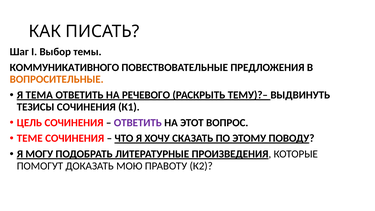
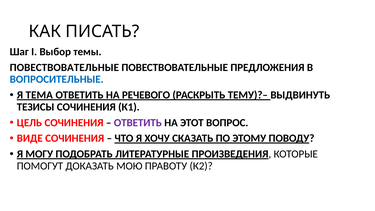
КОММУНИКАТИВНОГО at (64, 68): КОММУНИКАТИВНОГО -> ПОВЕСТВОВАТЕЛЬНЫЕ
ВОПРОСИТЕЛЬНЫЕ colour: orange -> blue
ТЕМЕ: ТЕМЕ -> ВИДЕ
